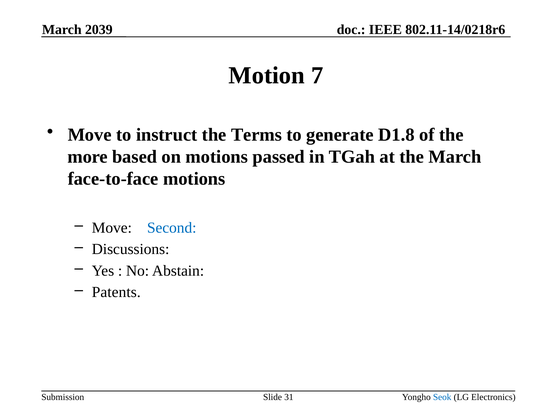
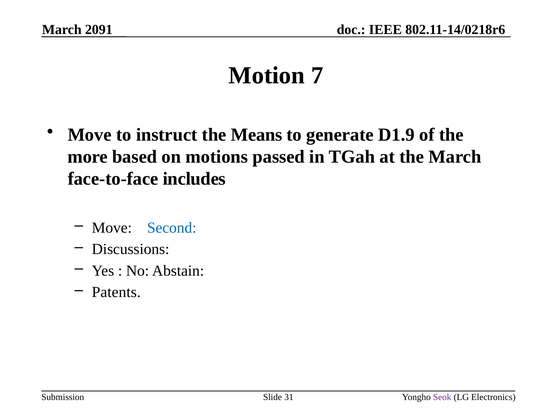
2039: 2039 -> 2091
Terms: Terms -> Means
D1.8: D1.8 -> D1.9
face-to-face motions: motions -> includes
Seok colour: blue -> purple
